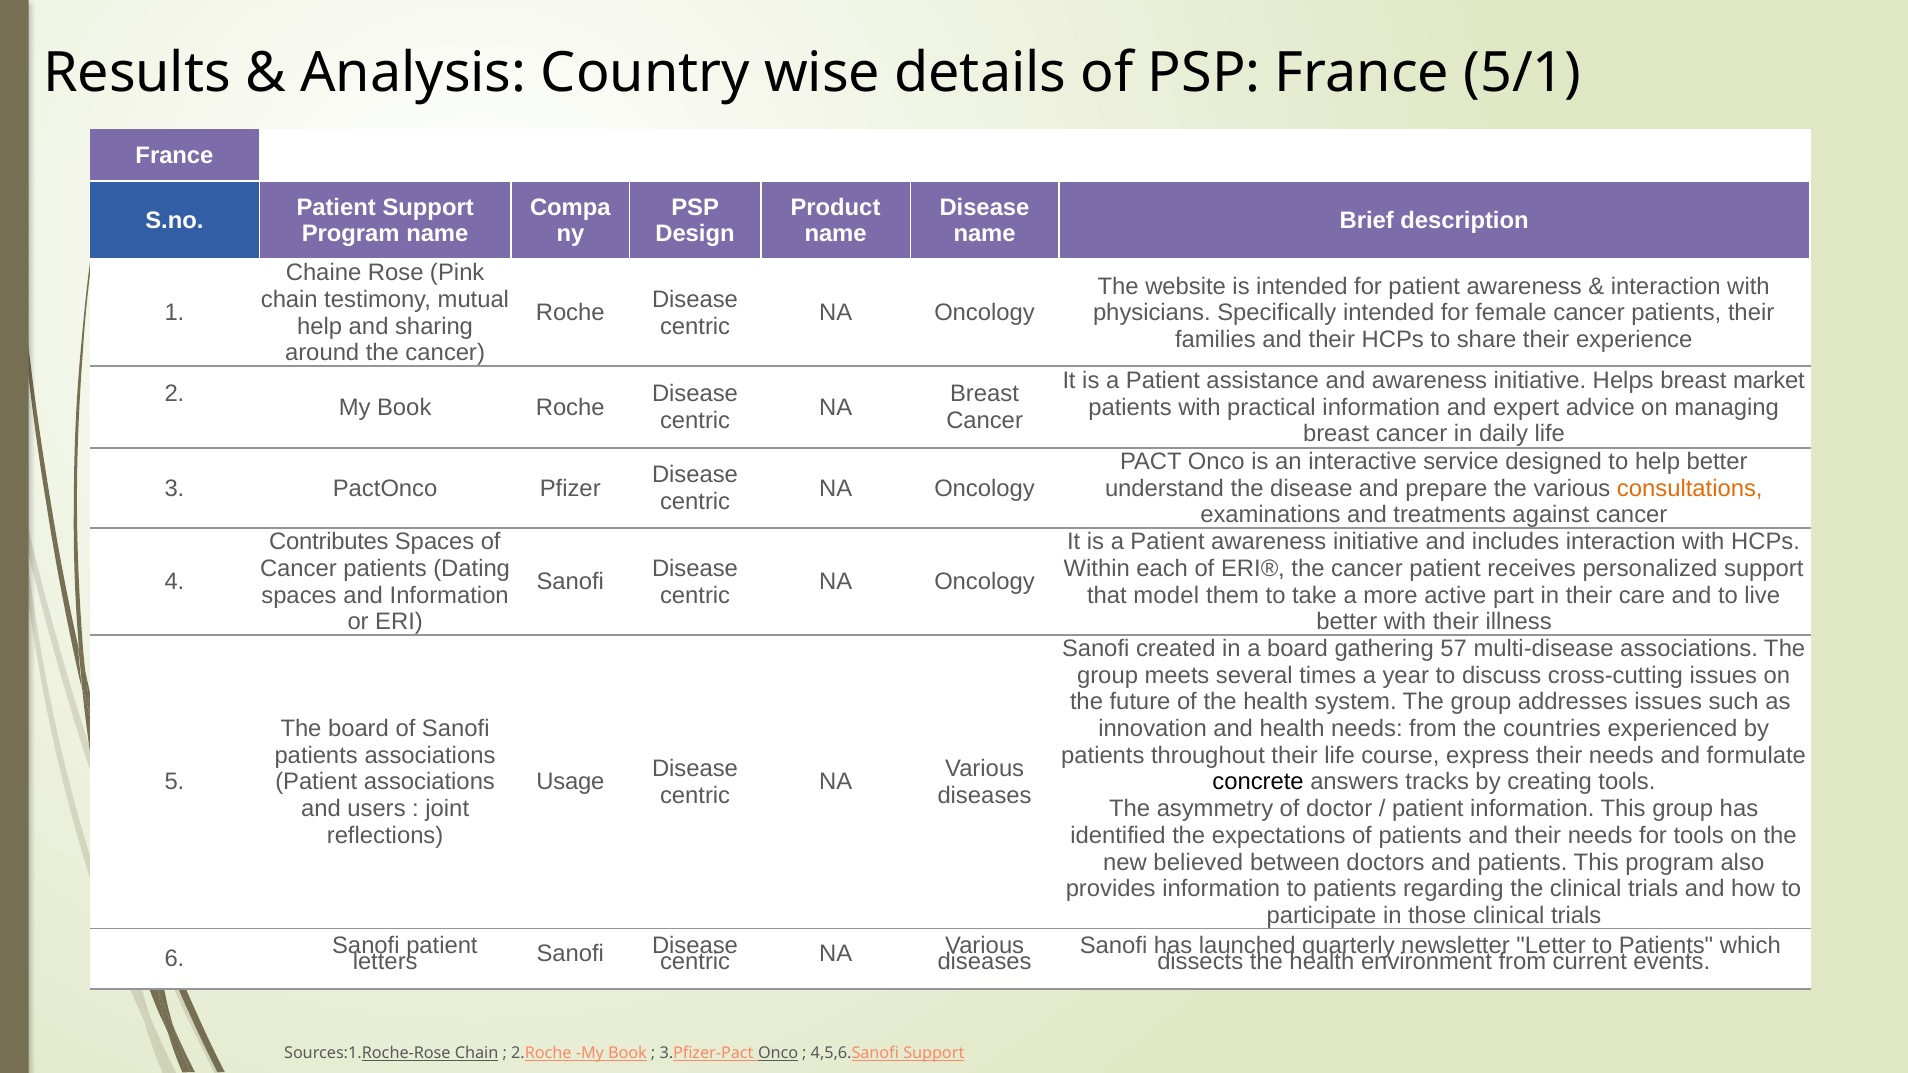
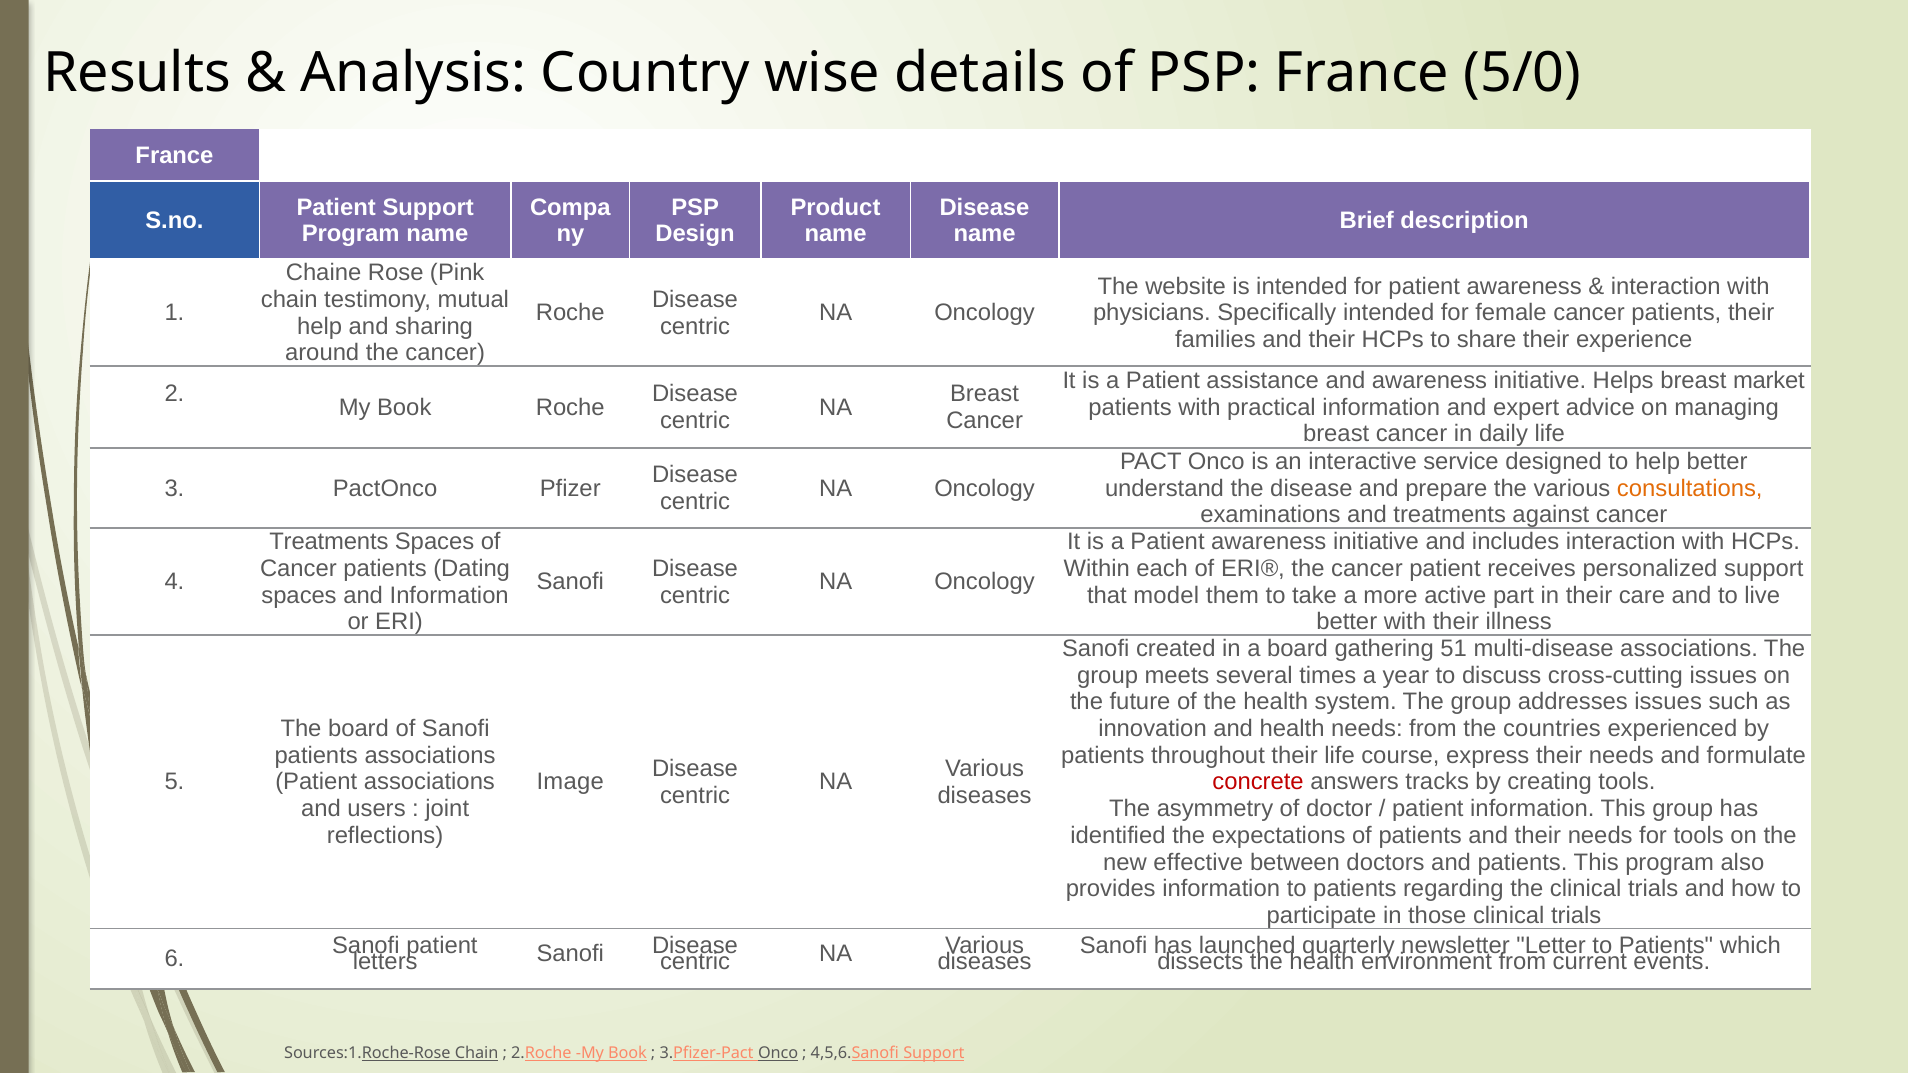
5/1: 5/1 -> 5/0
Contributes at (329, 542): Contributes -> Treatments
57: 57 -> 51
Usage: Usage -> Image
concrete colour: black -> red
believed: believed -> effective
